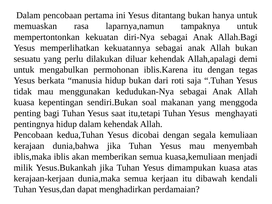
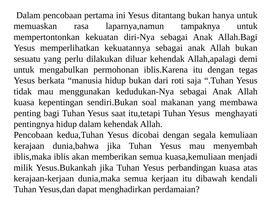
menggoda: menggoda -> membawa
dimampukan: dimampukan -> perbandingan
